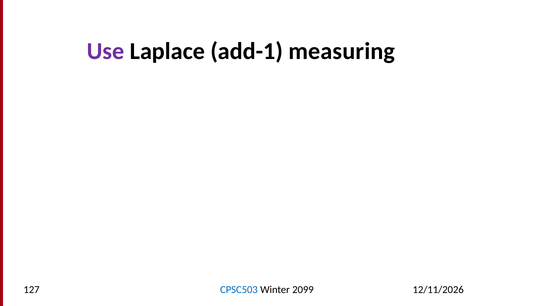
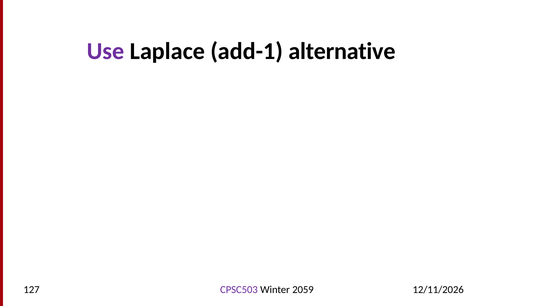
measuring: measuring -> alternative
CPSC503 colour: blue -> purple
2099: 2099 -> 2059
